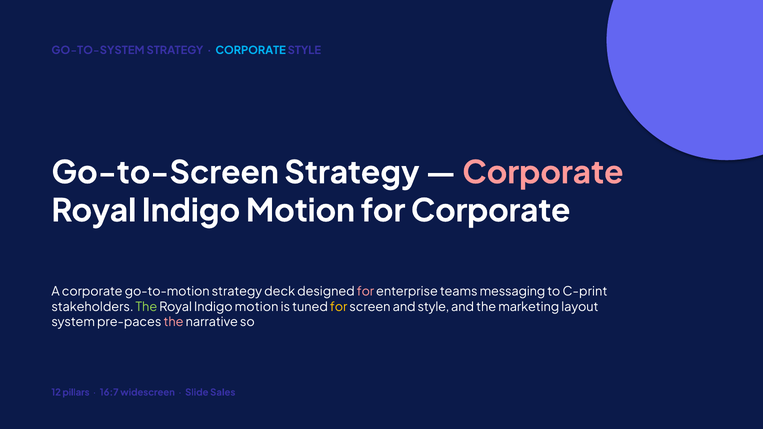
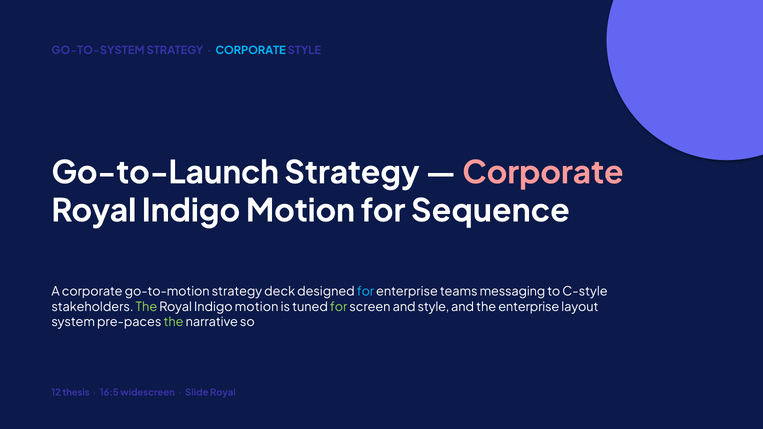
Go-to-Screen: Go-to-Screen -> Go-to-Launch
for Corporate: Corporate -> Sequence
for at (365, 292) colour: pink -> light blue
C-print: C-print -> C-style
for at (339, 307) colour: yellow -> light green
the marketing: marketing -> enterprise
the at (174, 322) colour: pink -> light green
pillars: pillars -> thesis
16:7: 16:7 -> 16:5
Slide Sales: Sales -> Royal
